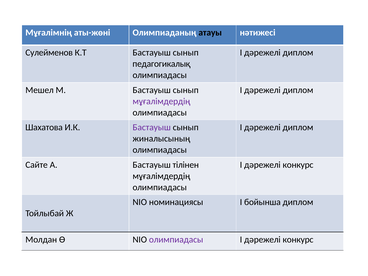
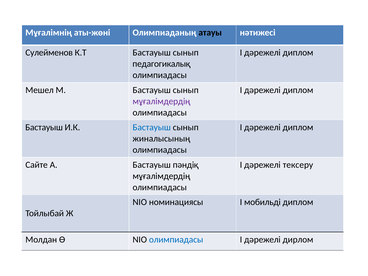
Шахатова at (44, 127): Шахатова -> Бастауыш
Бастауыш at (152, 127) colour: purple -> blue
тілінен: тілінен -> пәндіқ
конкурс at (298, 165): конкурс -> тексеру
бойынша: бойынша -> мобильді
олимпиадасы at (176, 240) colour: purple -> blue
конкурс at (298, 240): конкурс -> дирлом
